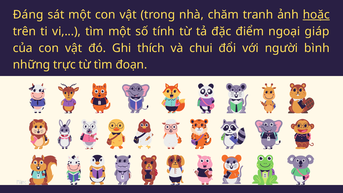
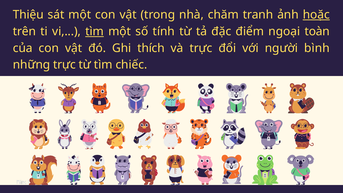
Đáng: Đáng -> Thiệu
tìm at (95, 31) underline: none -> present
giáp: giáp -> toàn
và chui: chui -> trực
đoạn: đoạn -> chiếc
